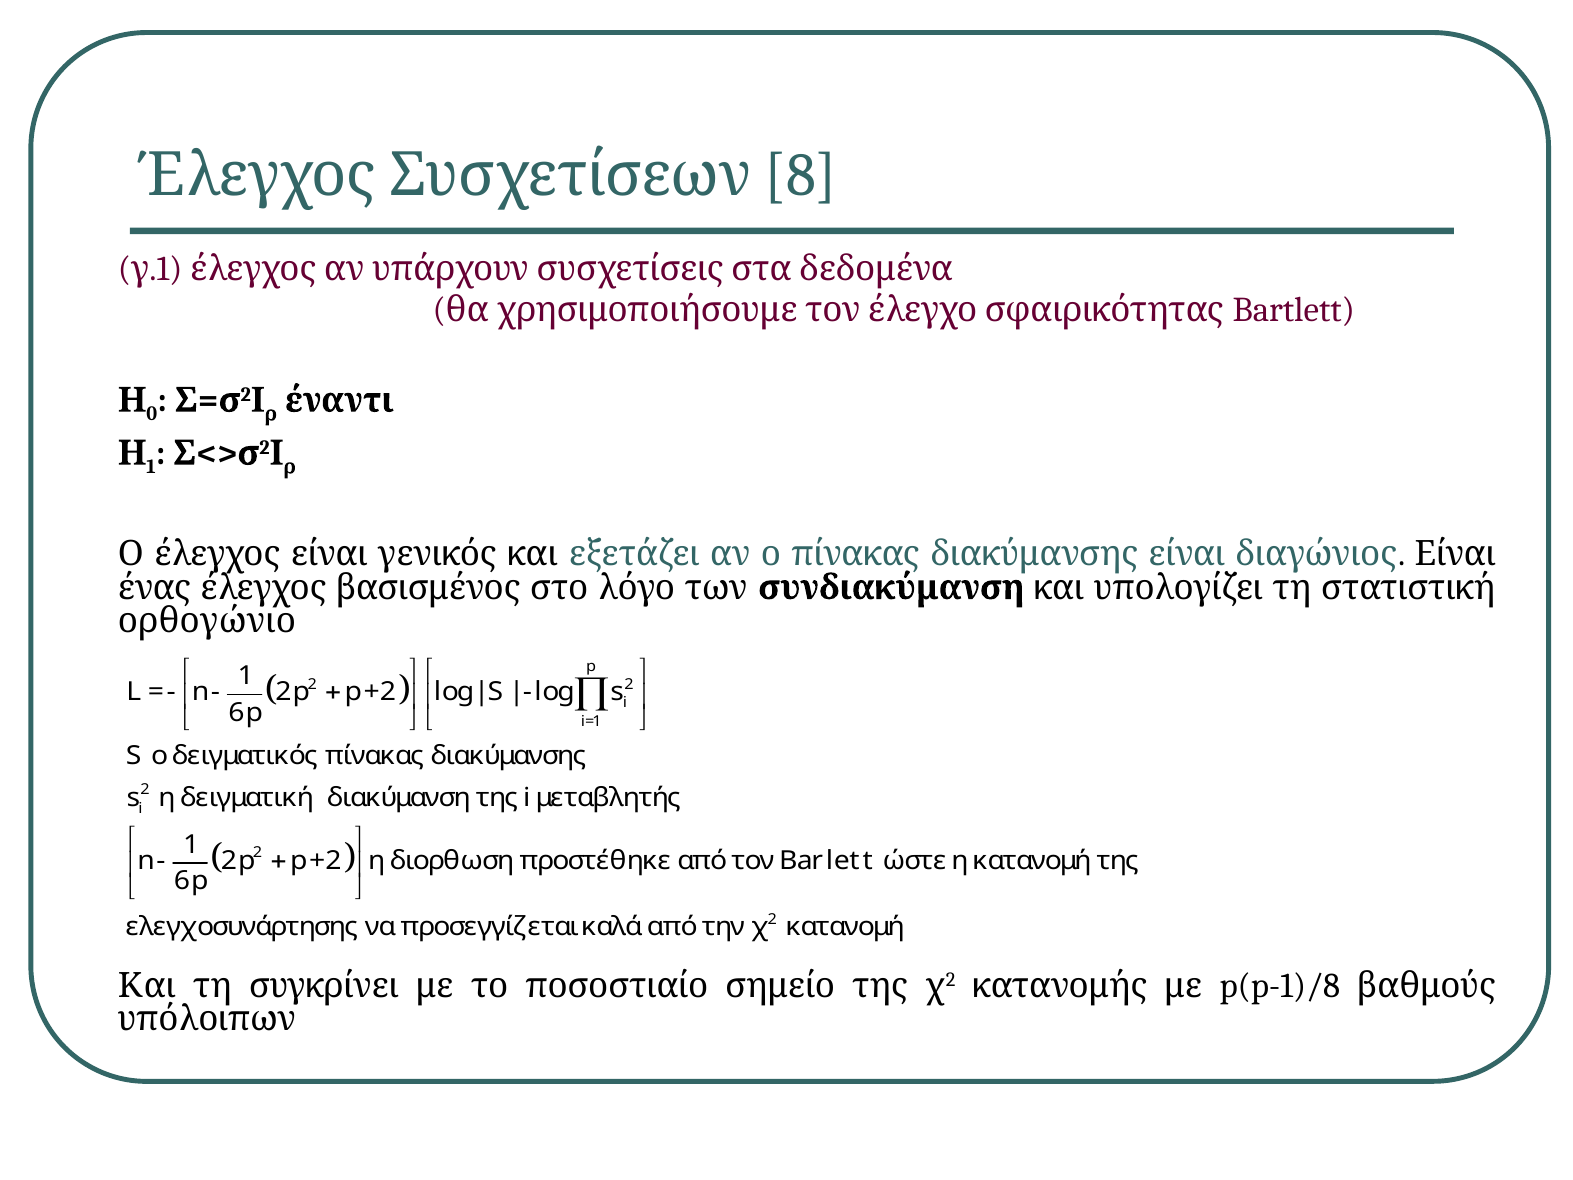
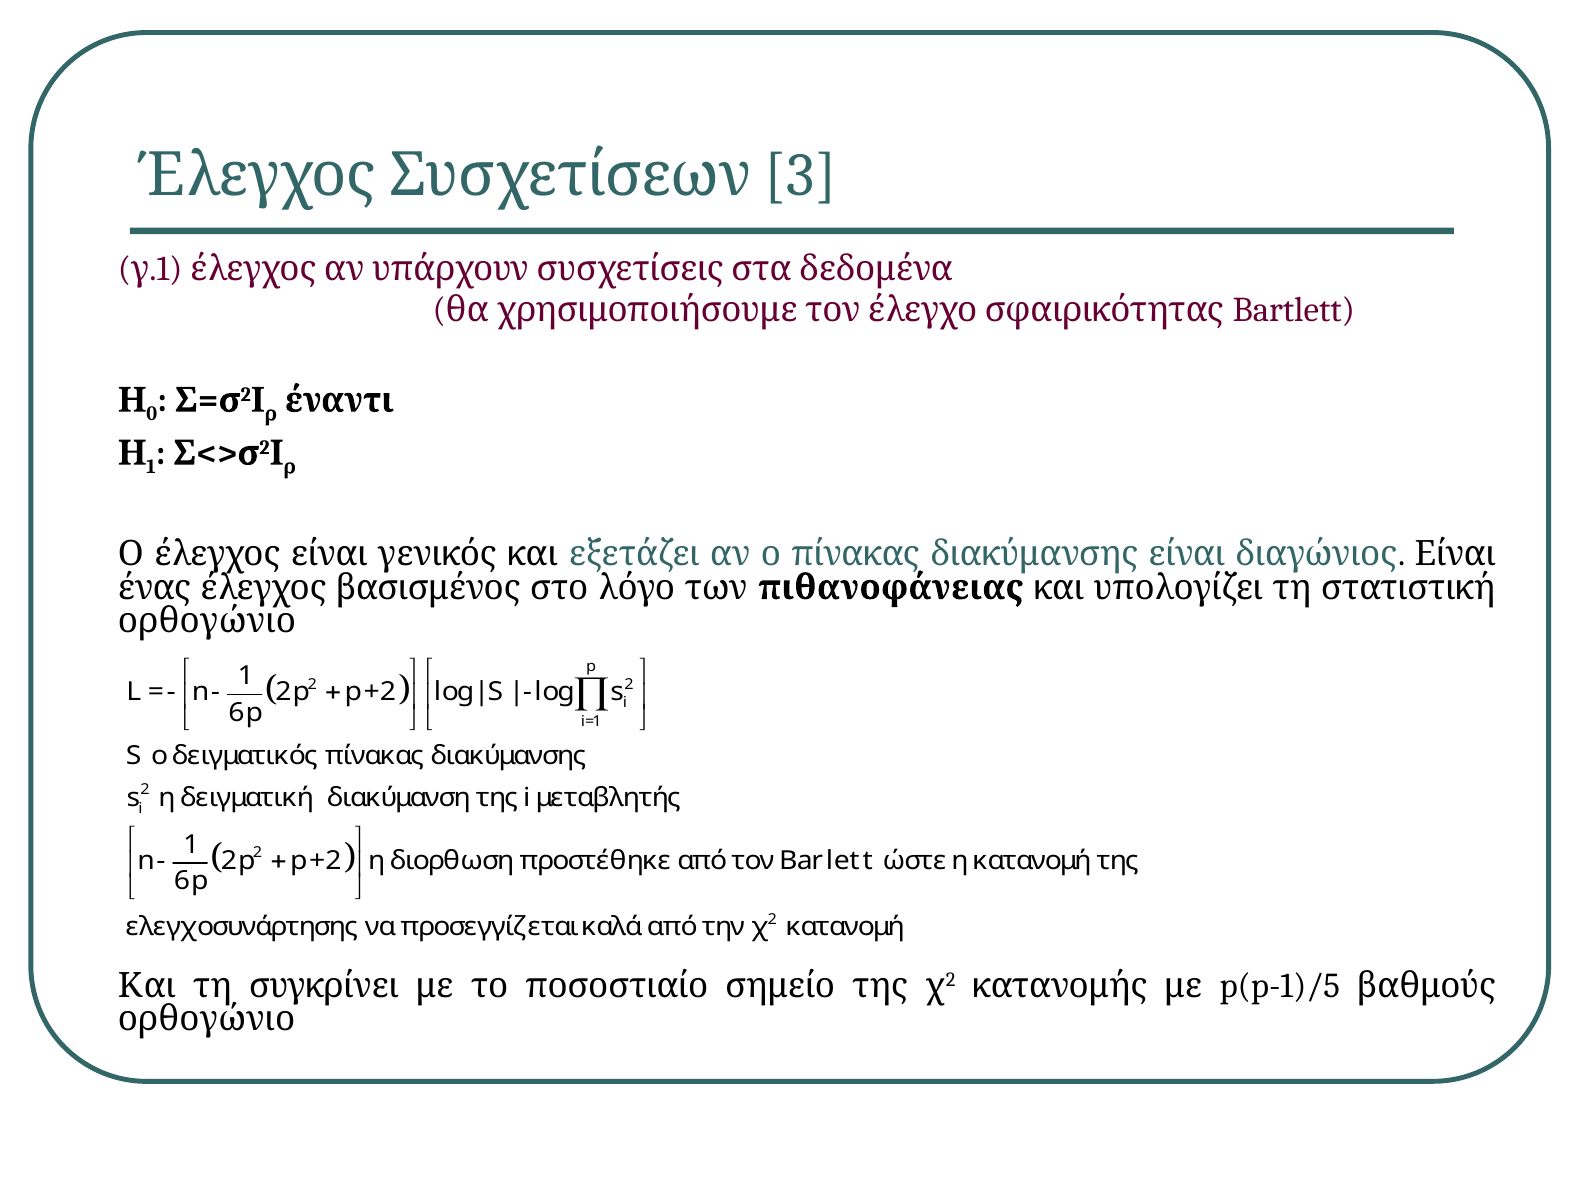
8: 8 -> 3
συνδιακύμανση: συνδιακύμανση -> πιθανοφάνειας
p(p-1)/8: p(p-1)/8 -> p(p-1)/5
υπόλοιπων at (207, 1019): υπόλοιπων -> ορθογώνιο
